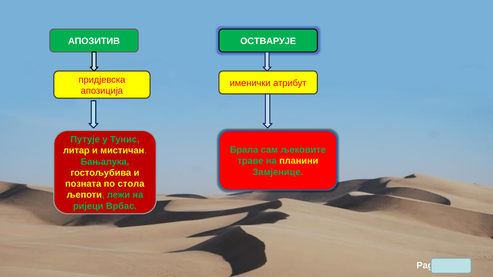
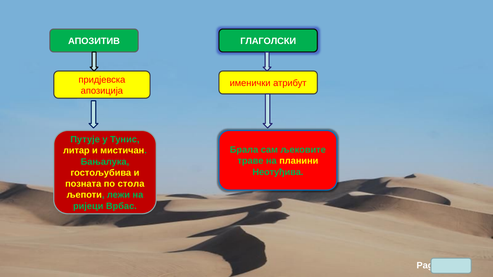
ОСТВАРУЈЕ: ОСТВАРУЈЕ -> ГЛАГОЛСКИ
Замјенице: Замјенице -> Неотуђива
